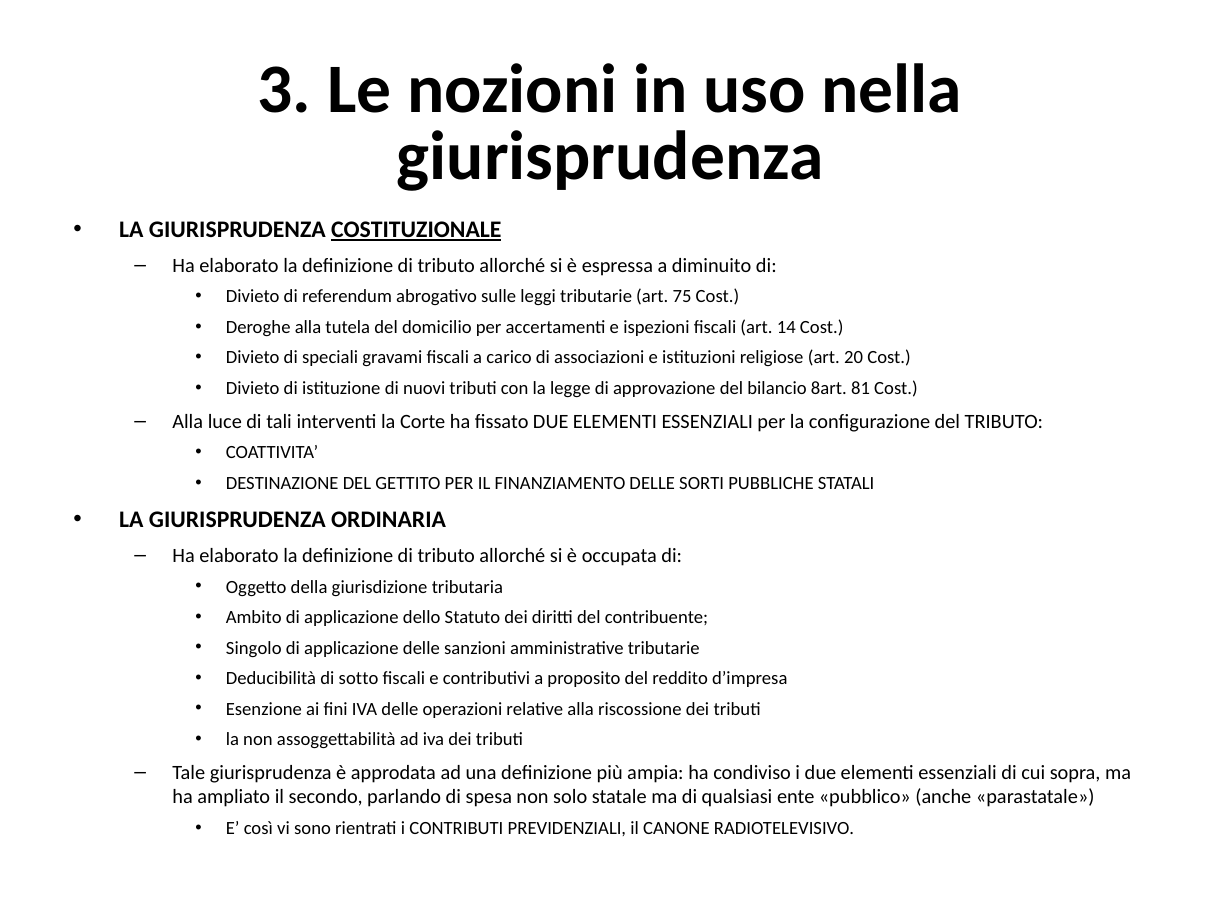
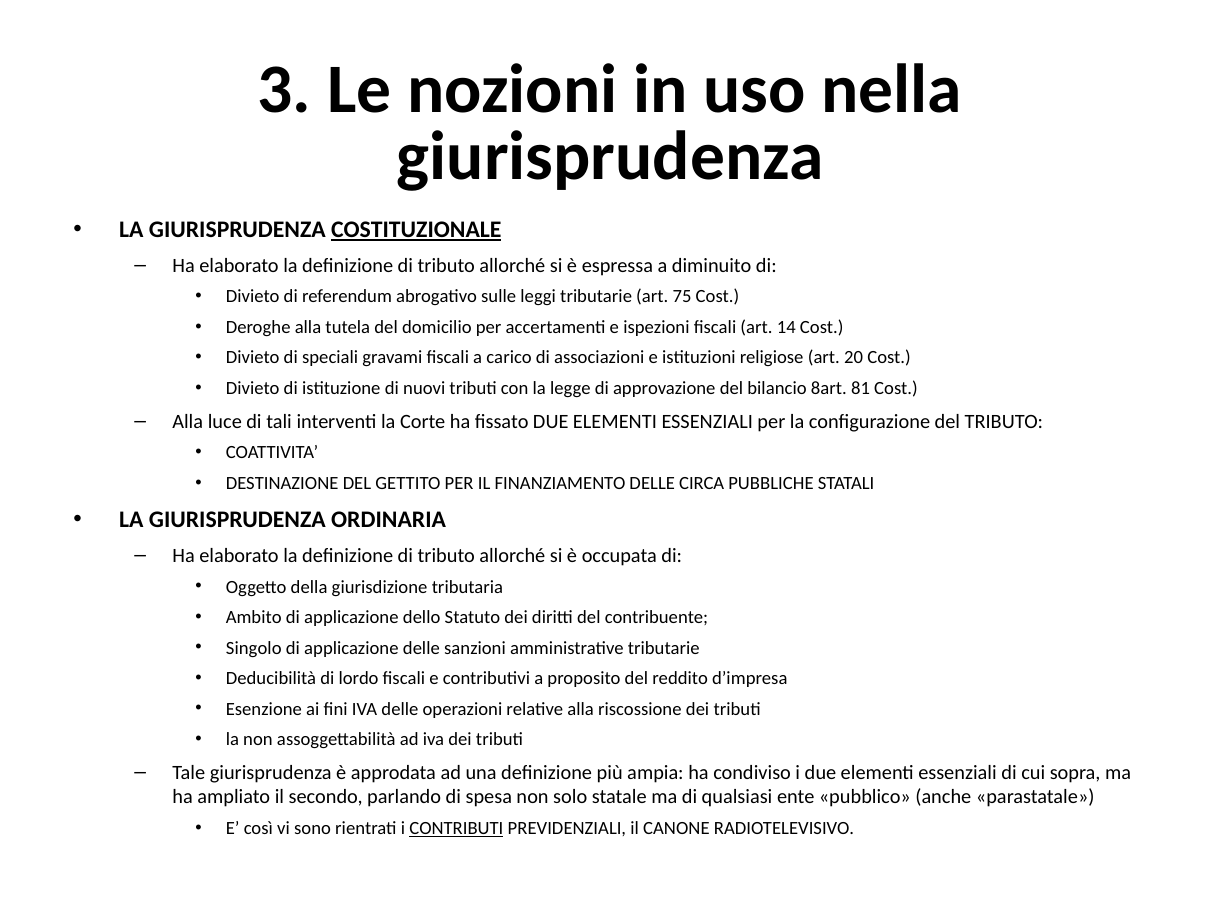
SORTI: SORTI -> CIRCA
sotto: sotto -> lordo
CONTRIBUTI underline: none -> present
